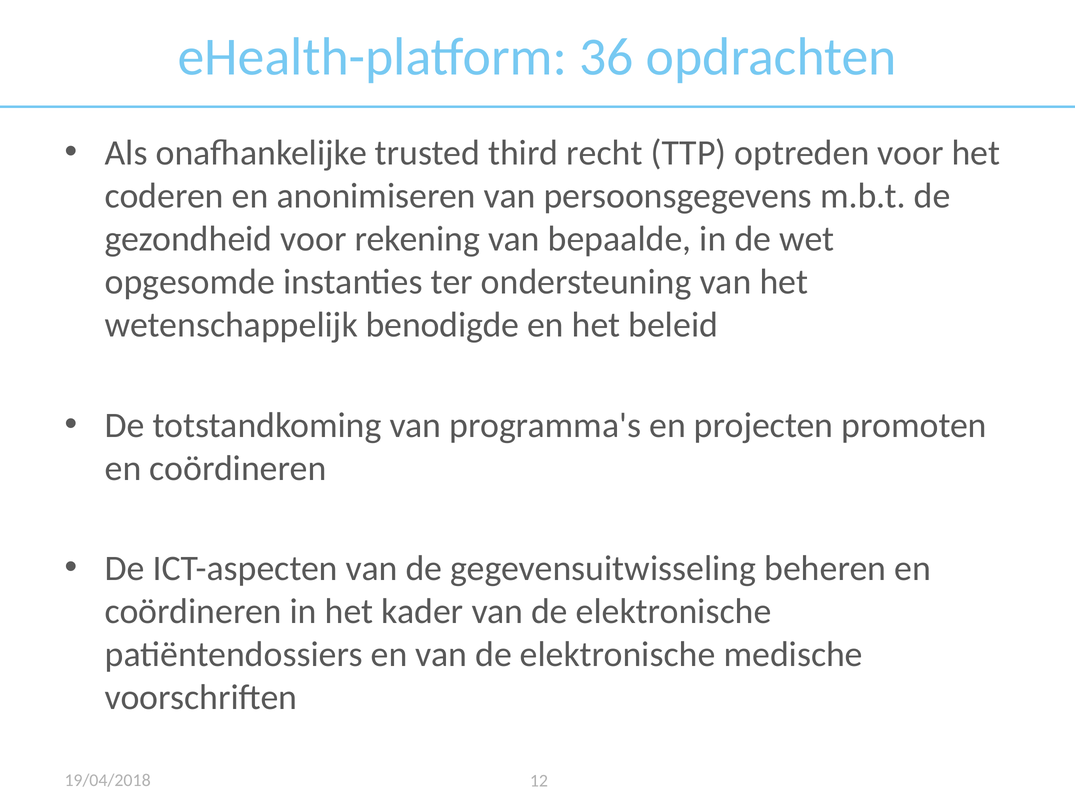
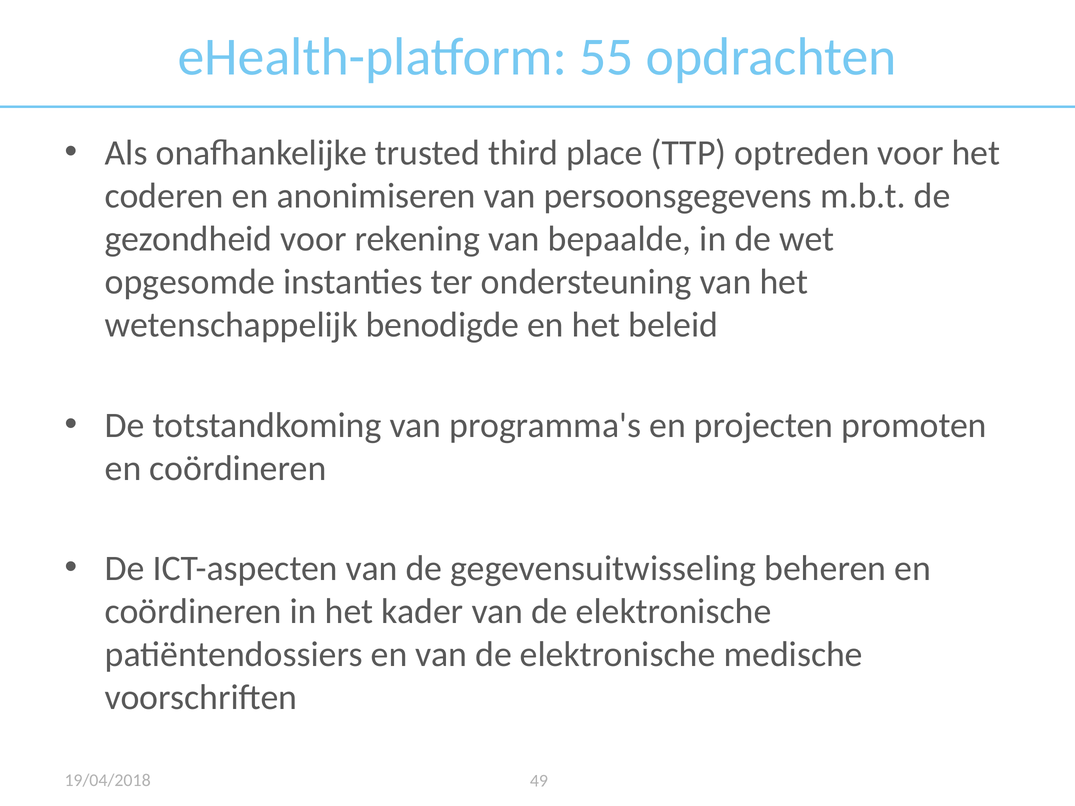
36: 36 -> 55
recht: recht -> place
12: 12 -> 49
